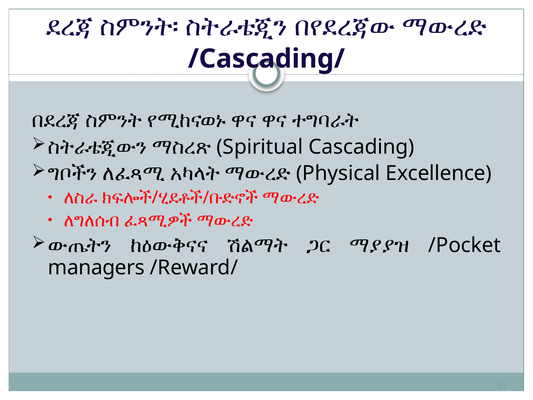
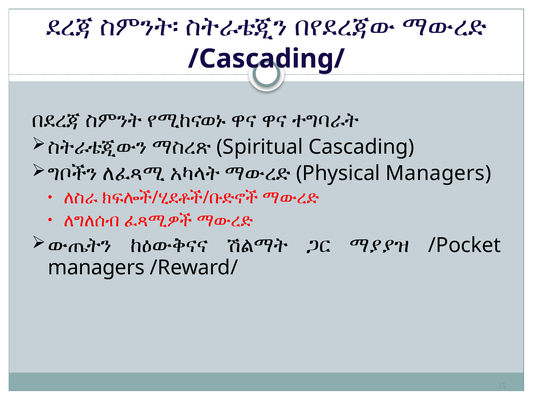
Physical Excellence: Excellence -> Managers
